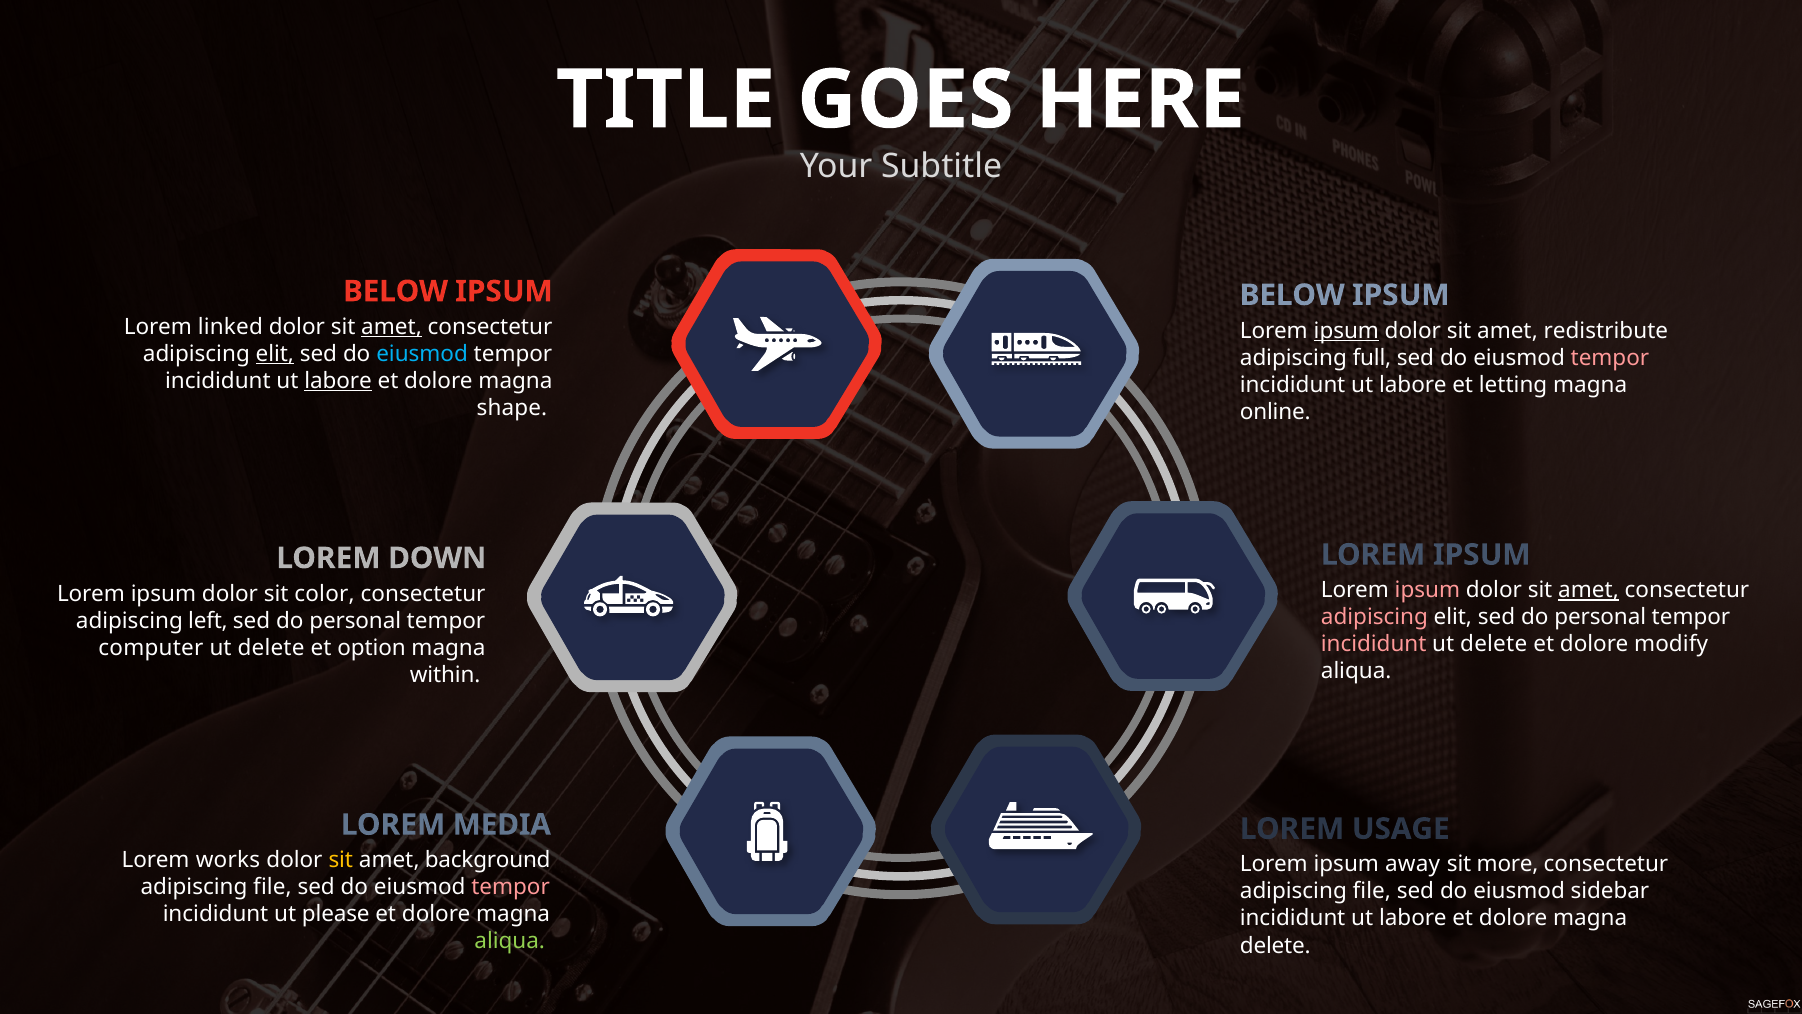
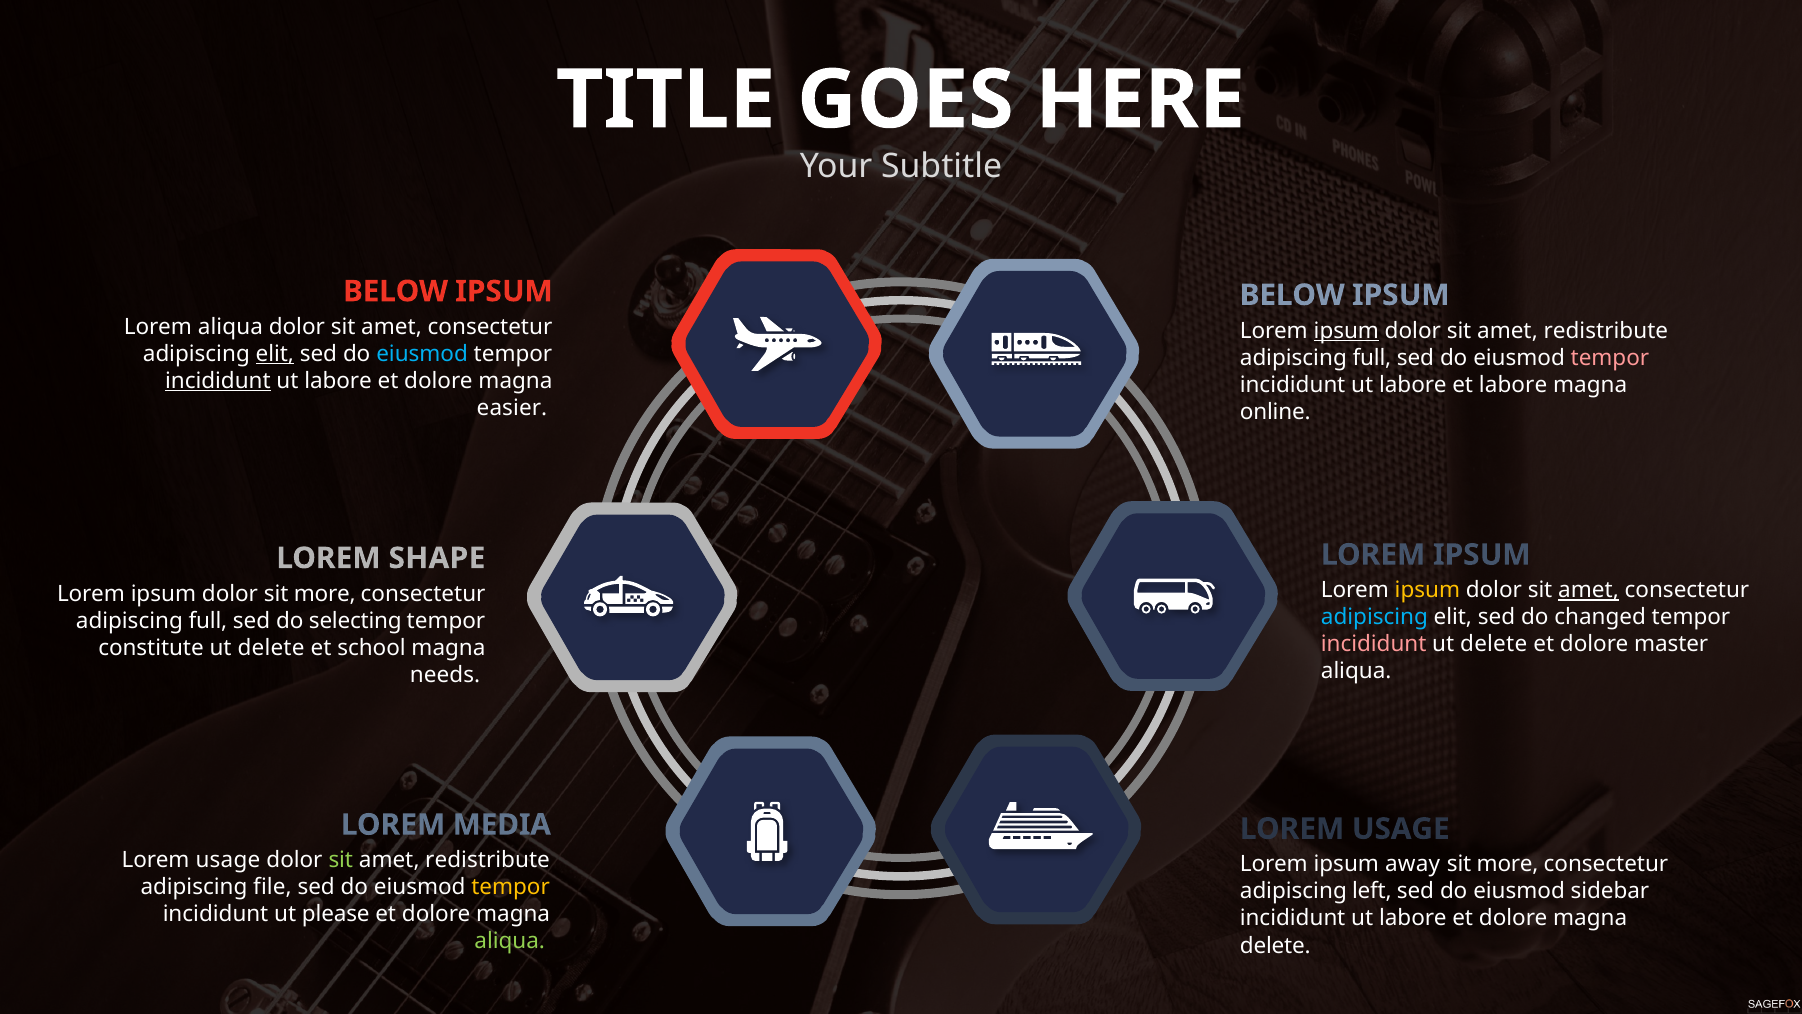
Lorem linked: linked -> aliqua
amet at (392, 327) underline: present -> none
incididunt at (218, 381) underline: none -> present
labore at (338, 381) underline: present -> none
et letting: letting -> labore
shape: shape -> easier
DOWN: DOWN -> SHAPE
ipsum at (1427, 590) colour: pink -> yellow
dolor sit color: color -> more
adipiscing at (1374, 617) colour: pink -> light blue
elit sed do personal: personal -> changed
left at (208, 621): left -> full
personal at (355, 621): personal -> selecting
modify: modify -> master
computer: computer -> constitute
option: option -> school
within: within -> needs
works at (228, 860): works -> usage
sit at (341, 860) colour: yellow -> light green
background at (488, 860): background -> redistribute
tempor at (511, 887) colour: pink -> yellow
file at (1372, 891): file -> left
